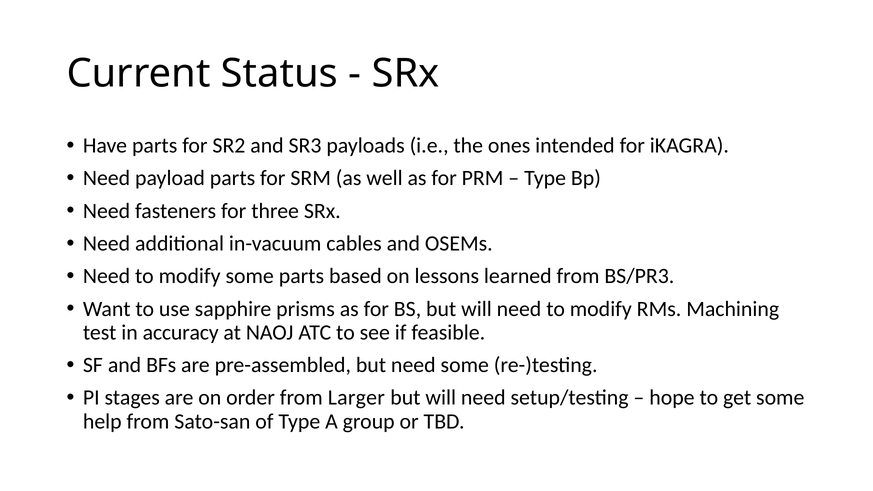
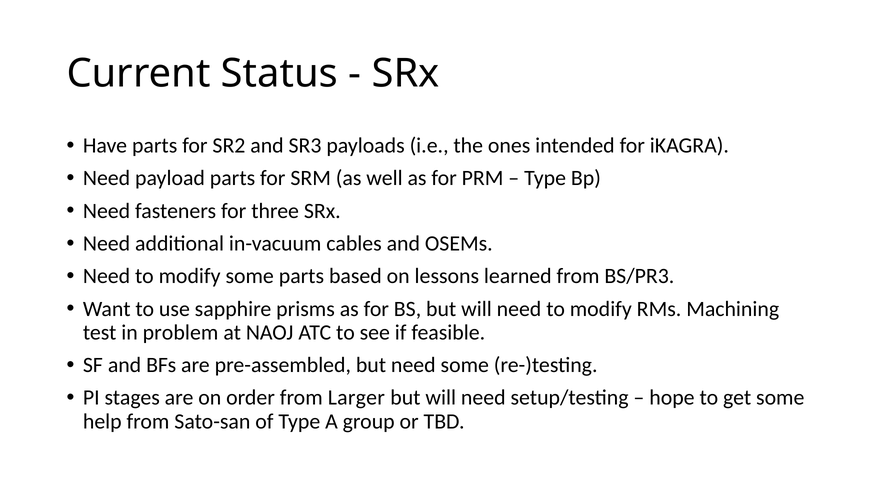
accuracy: accuracy -> problem
